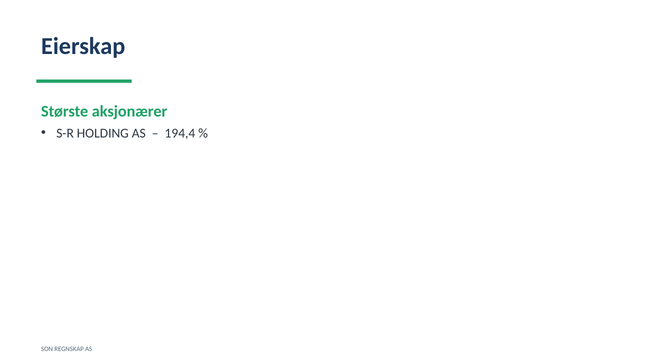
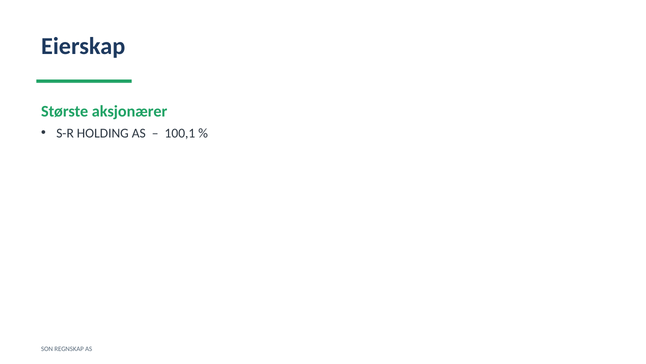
194,4: 194,4 -> 100,1
